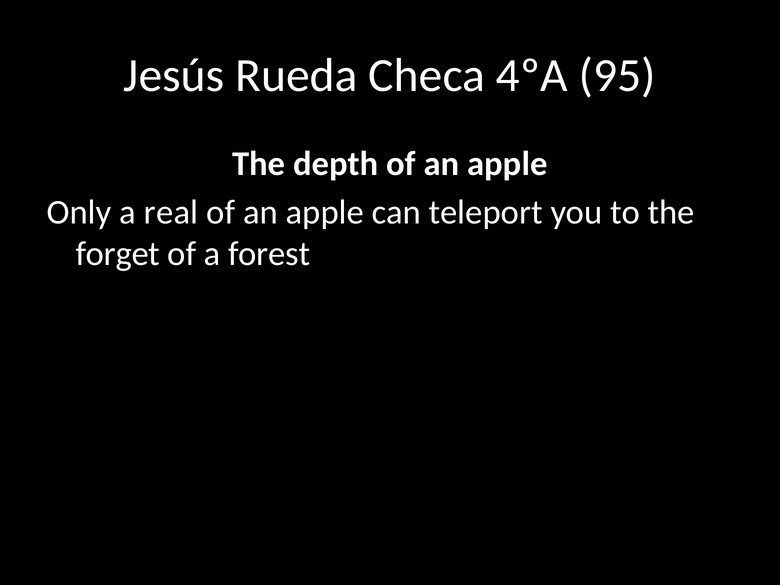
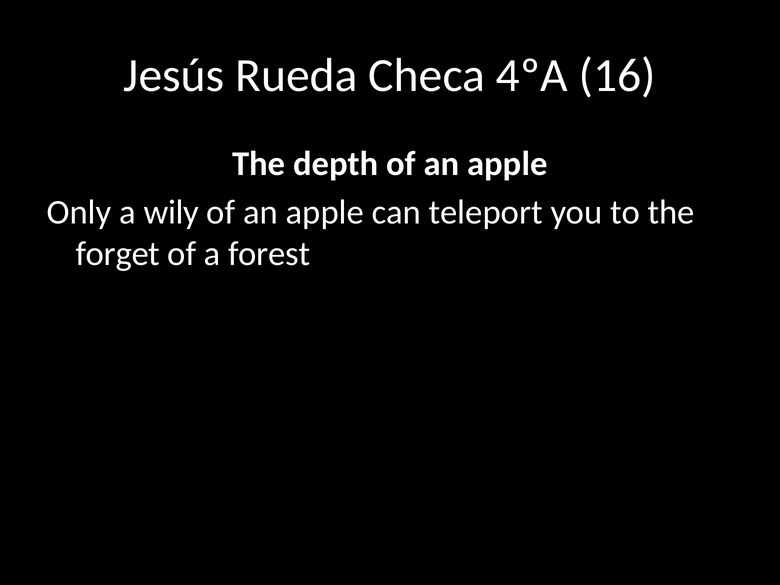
95: 95 -> 16
real: real -> wily
